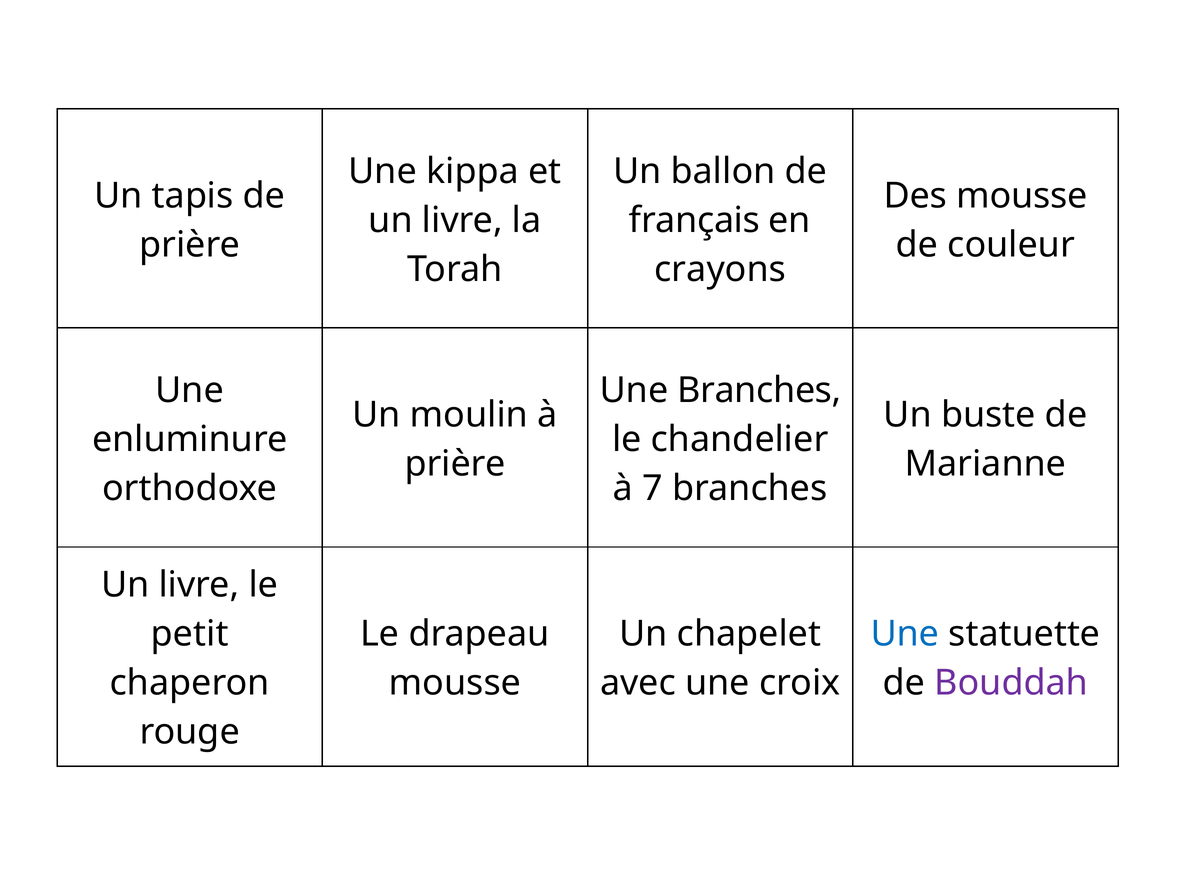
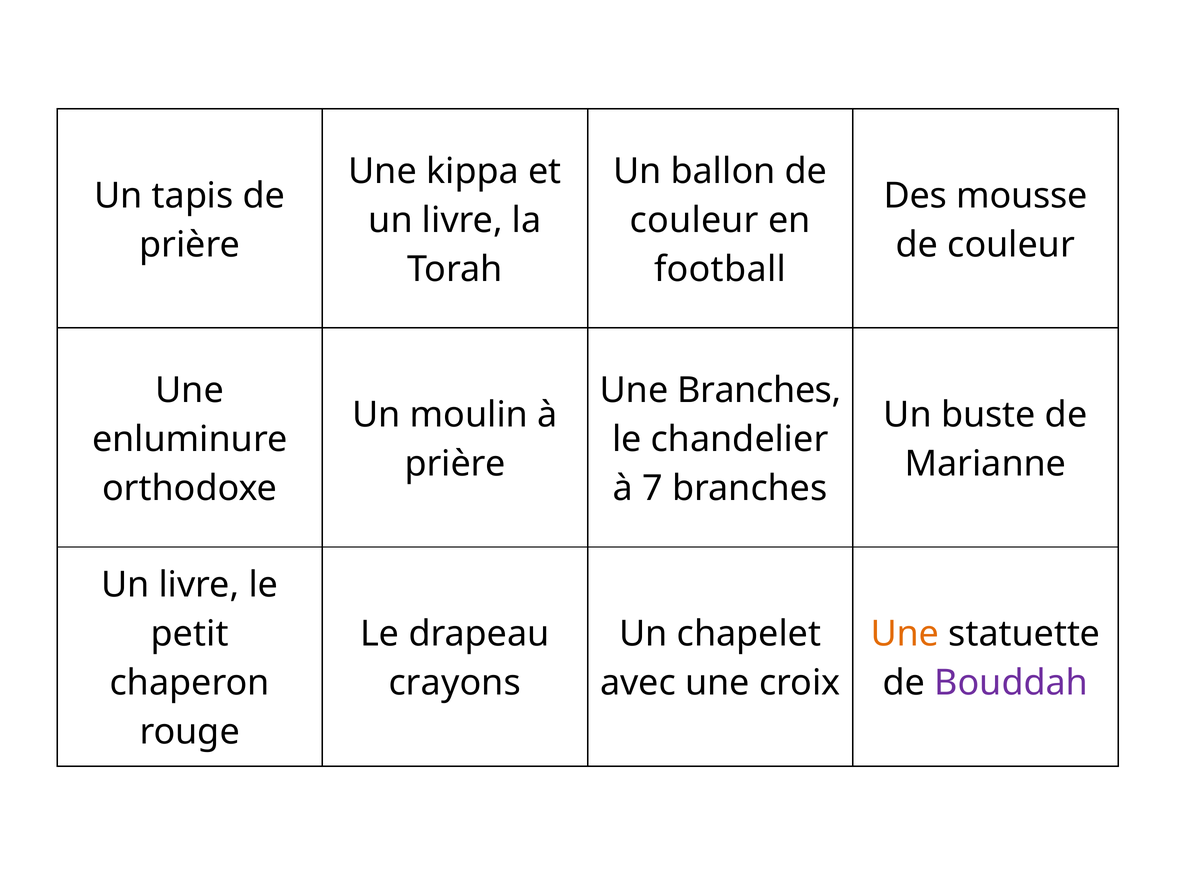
français at (695, 221): français -> couleur
crayons: crayons -> football
Une at (905, 635) colour: blue -> orange
mousse at (455, 684): mousse -> crayons
